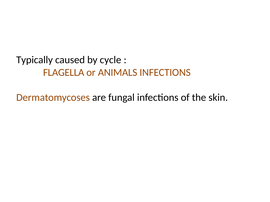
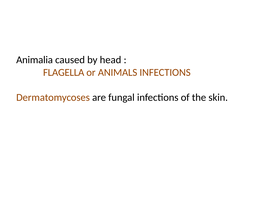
Typically: Typically -> Animalia
cycle: cycle -> head
